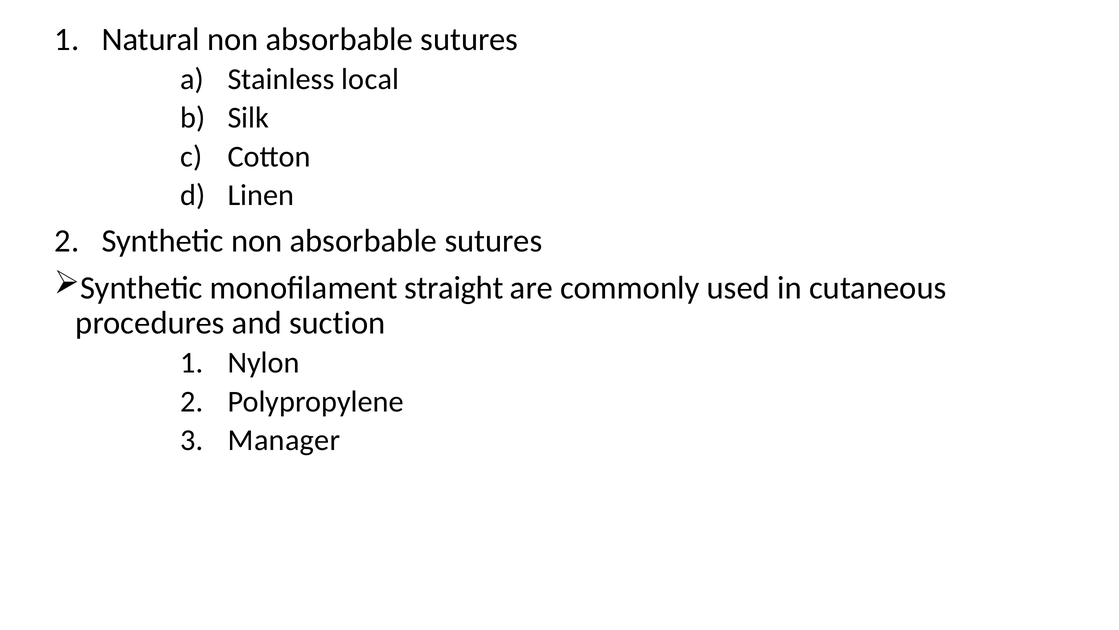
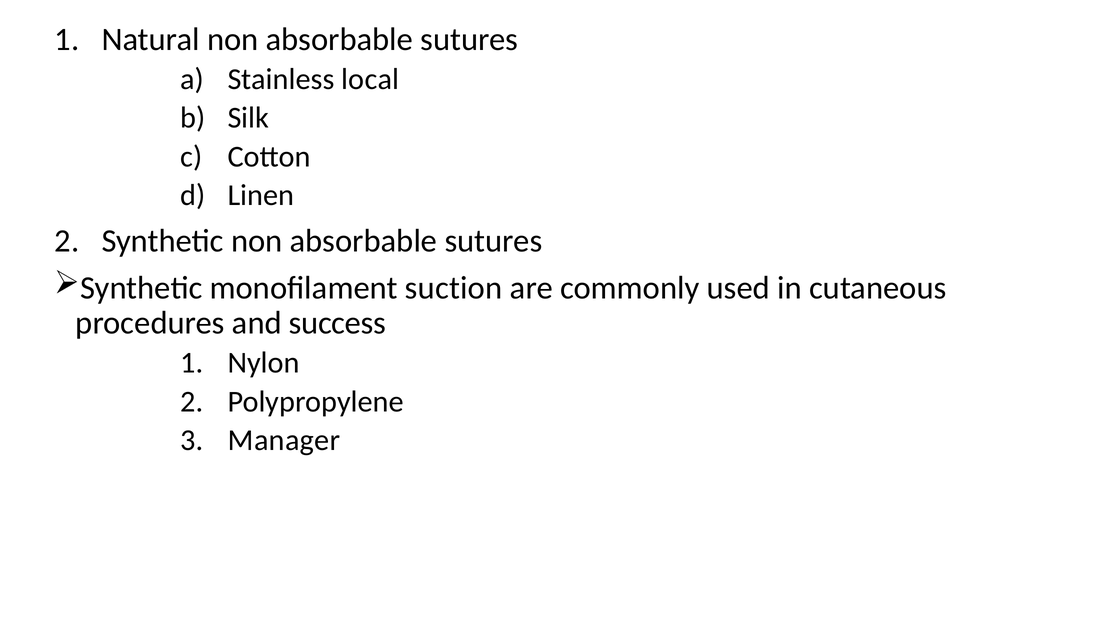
straight: straight -> suction
suction: suction -> success
